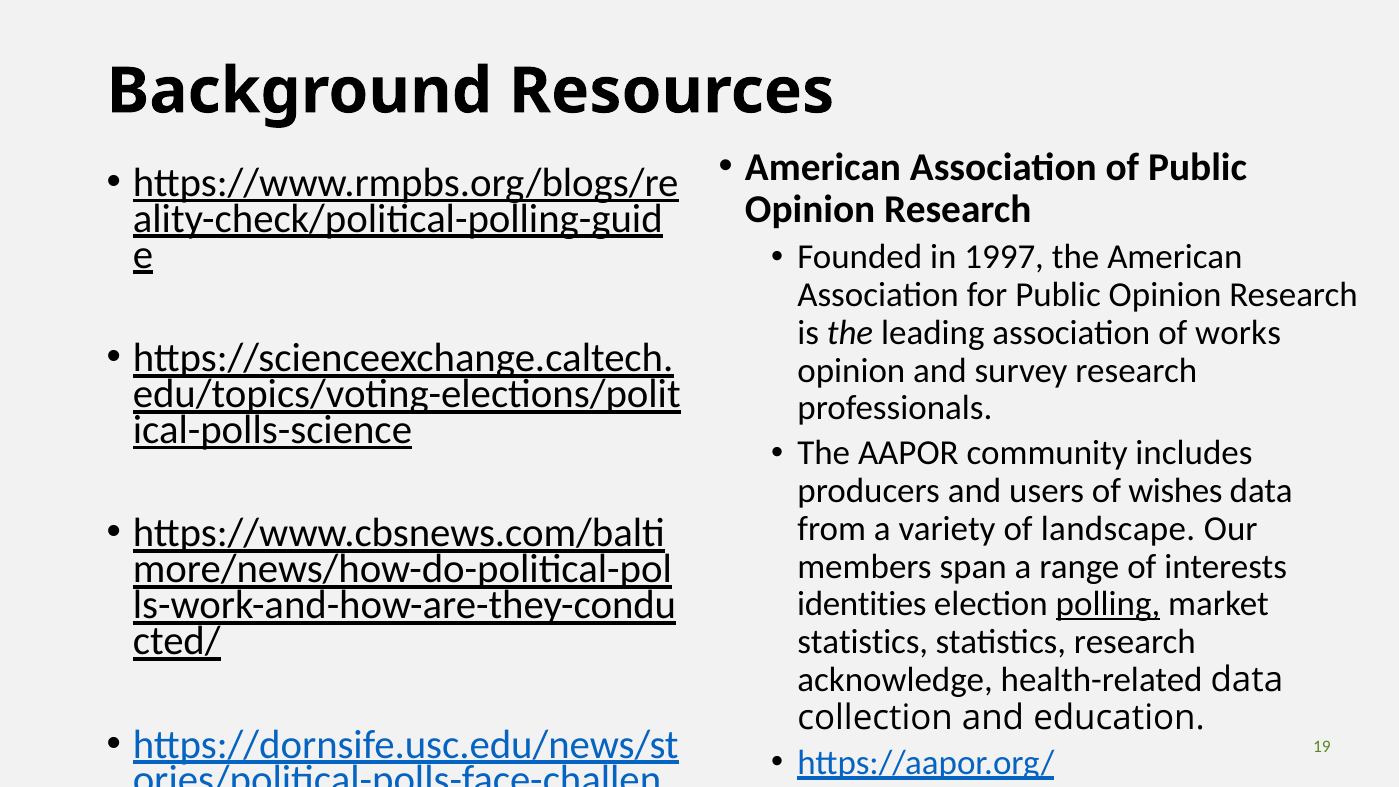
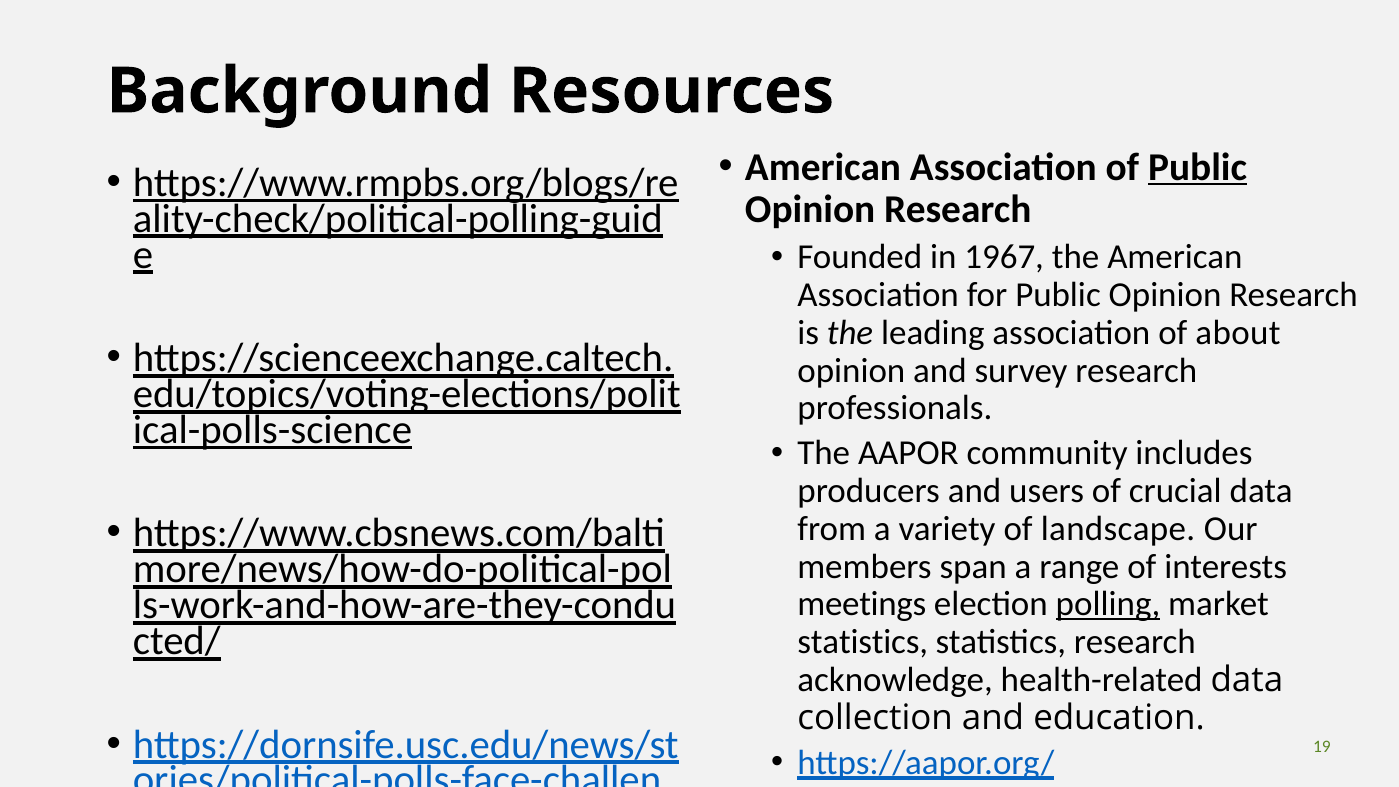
Public at (1198, 167) underline: none -> present
1997: 1997 -> 1967
works: works -> about
wishes: wishes -> crucial
identities: identities -> meetings
